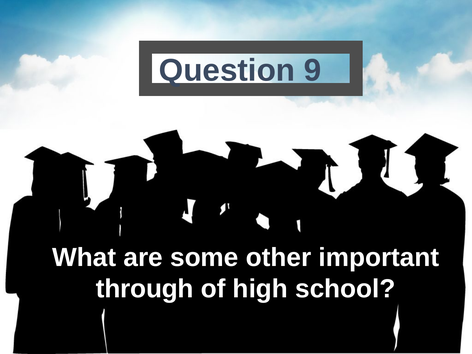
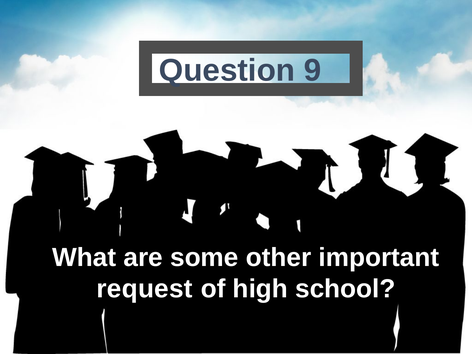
through: through -> request
